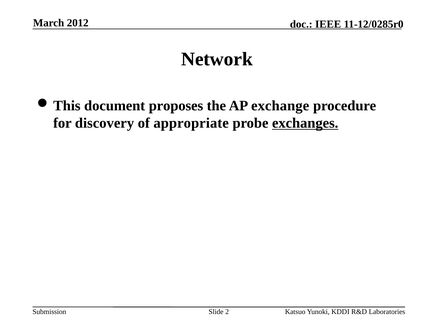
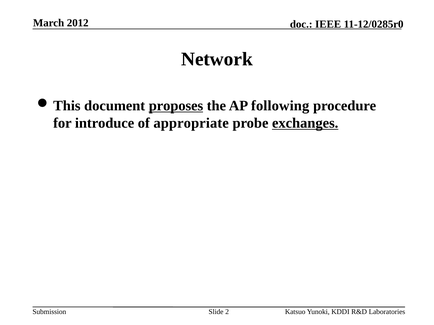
proposes underline: none -> present
exchange: exchange -> following
discovery: discovery -> introduce
